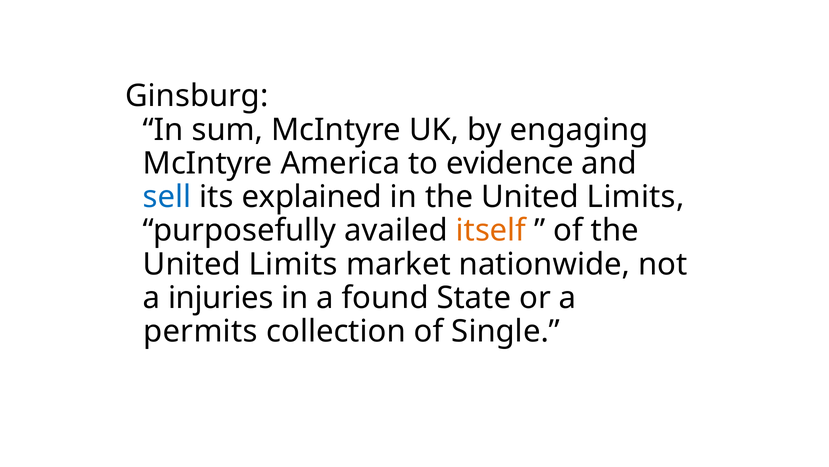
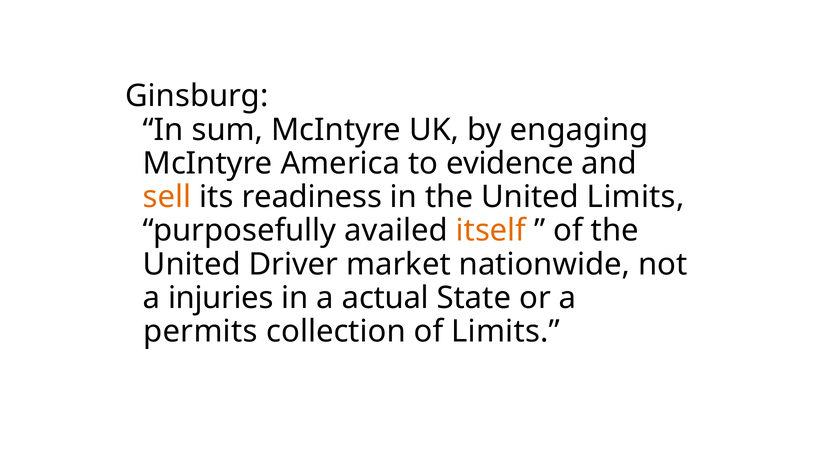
sell colour: blue -> orange
explained: explained -> readiness
Limits at (293, 264): Limits -> Driver
found: found -> actual
of Single: Single -> Limits
